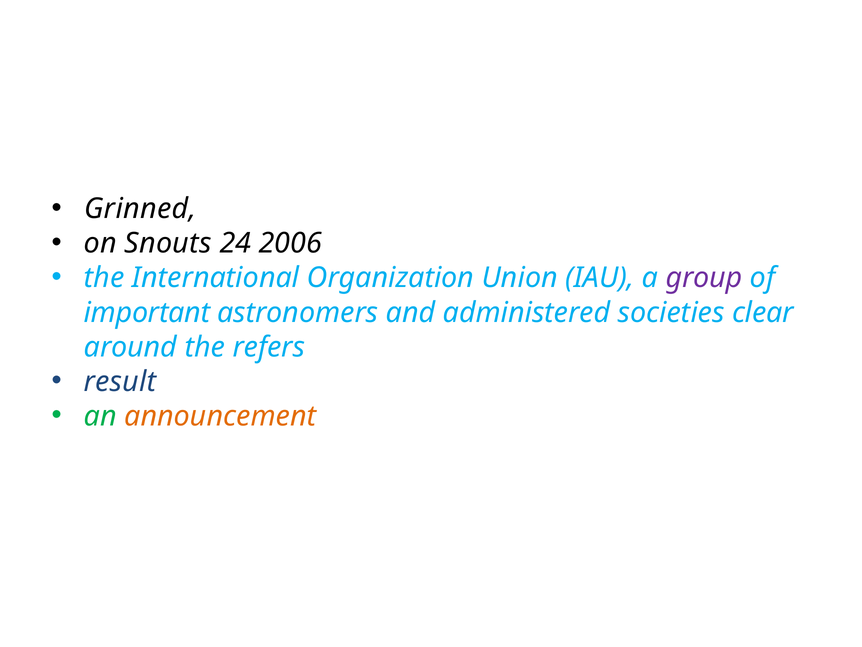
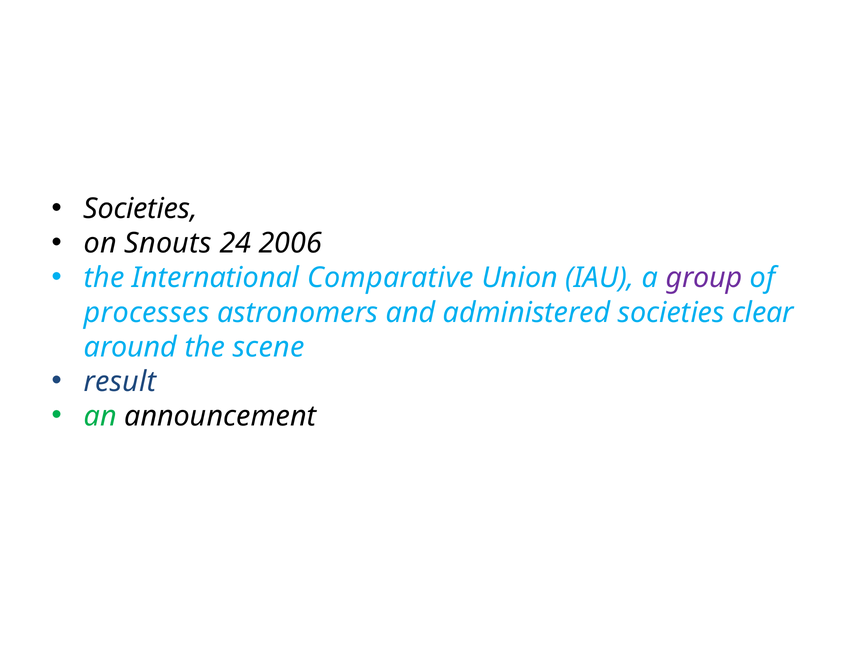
Grinned at (140, 209): Grinned -> Societies
Organization: Organization -> Comparative
important: important -> processes
refers: refers -> scene
announcement colour: orange -> black
